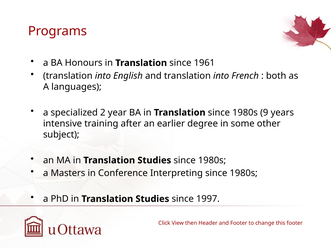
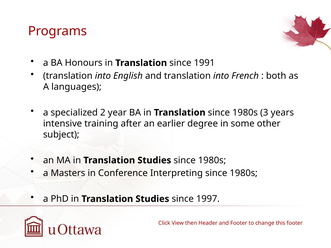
1961: 1961 -> 1991
9: 9 -> 3
